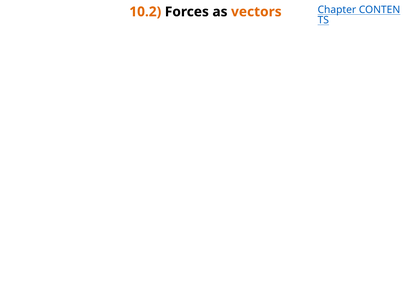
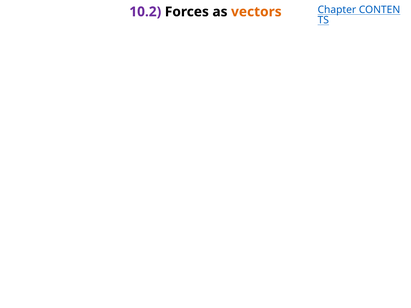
10.2 colour: orange -> purple
